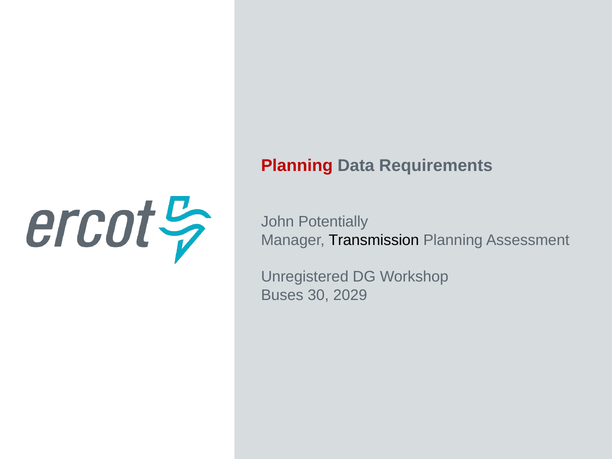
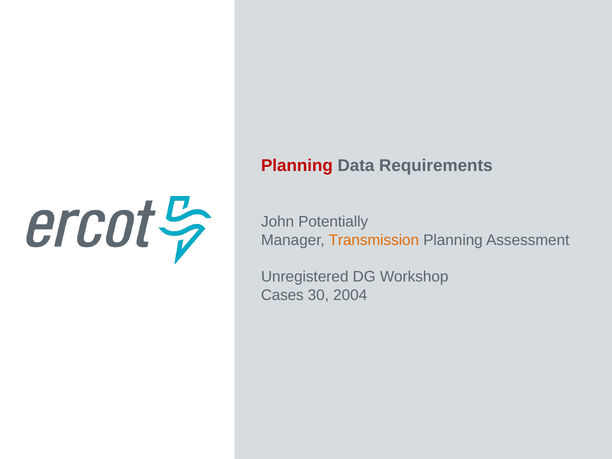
Transmission colour: black -> orange
Buses: Buses -> Cases
2029: 2029 -> 2004
